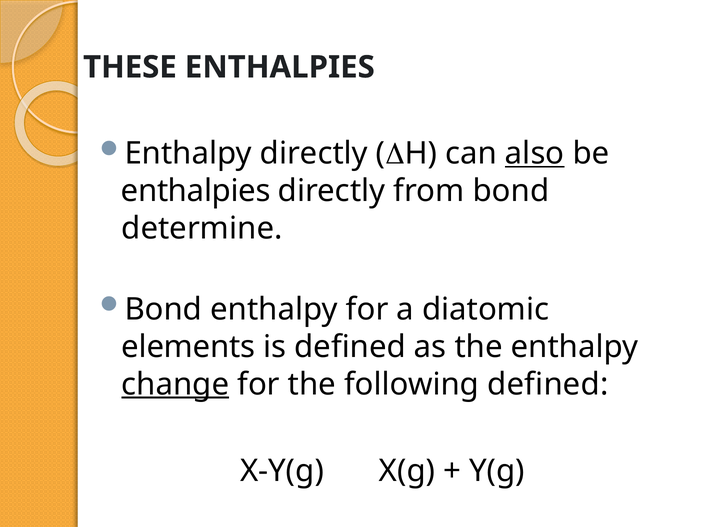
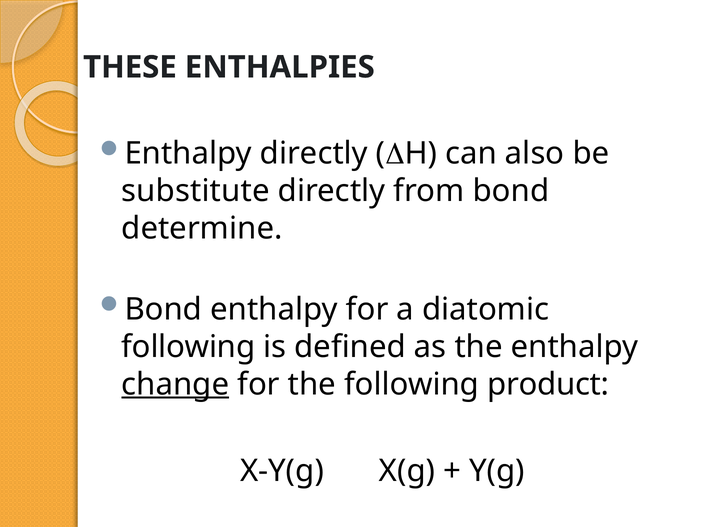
also underline: present -> none
enthalpies at (196, 191): enthalpies -> substitute
elements at (188, 346): elements -> following
following defined: defined -> product
